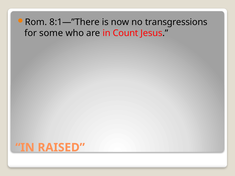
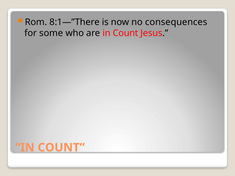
transgressions: transgressions -> consequences
RAISED at (61, 148): RAISED -> COUNT
